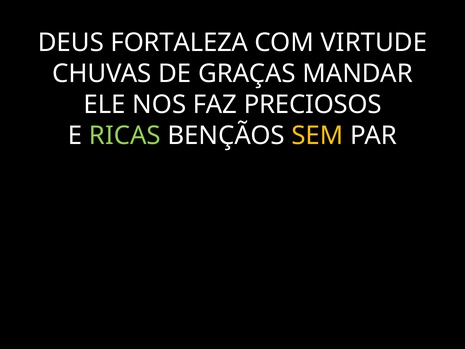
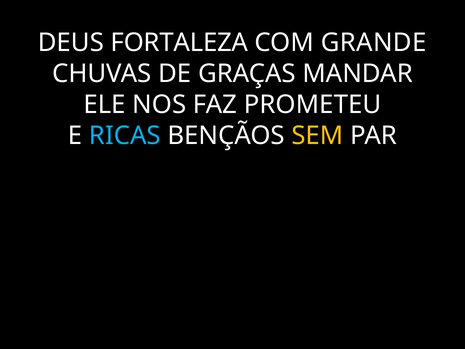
VIRTUDE: VIRTUDE -> GRANDE
PRECIOSOS: PRECIOSOS -> PROMETEU
RICAS colour: light green -> light blue
